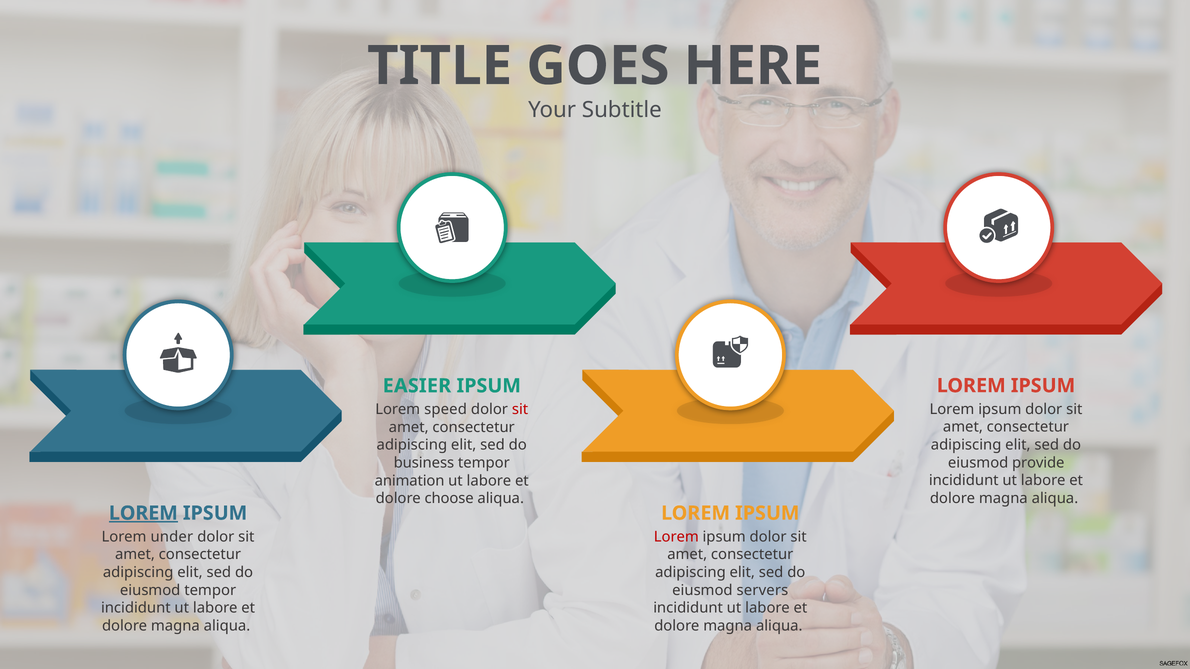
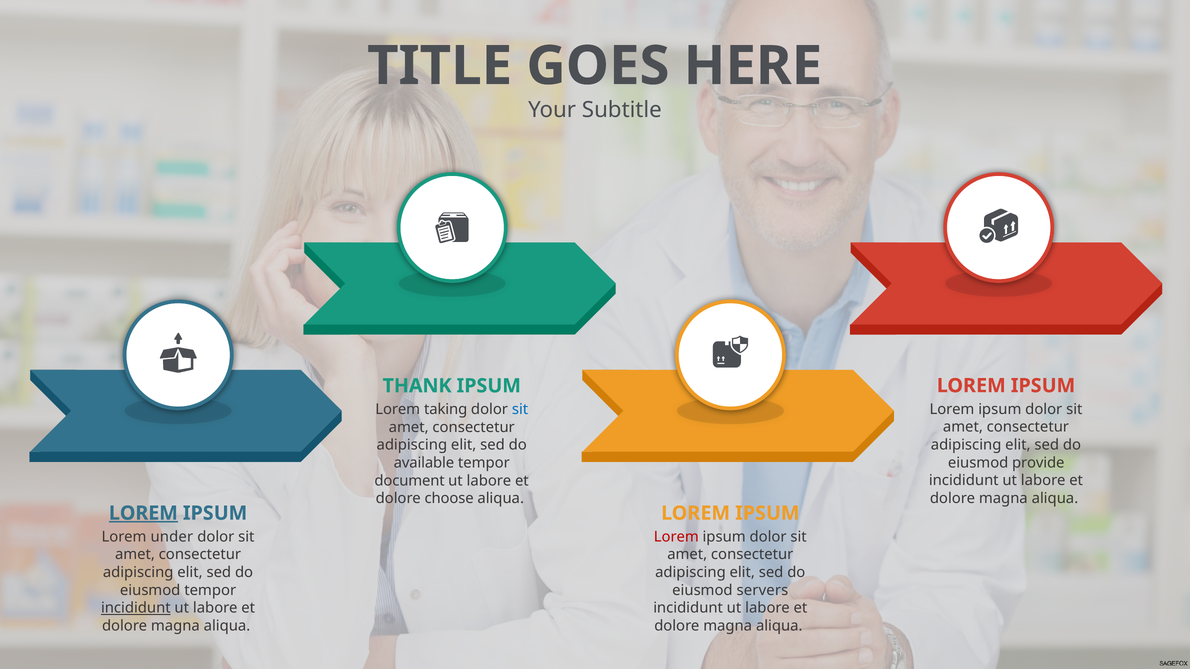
EASIER: EASIER -> THANK
speed: speed -> taking
sit at (520, 410) colour: red -> blue
business: business -> available
animation: animation -> document
incididunt at (136, 608) underline: none -> present
